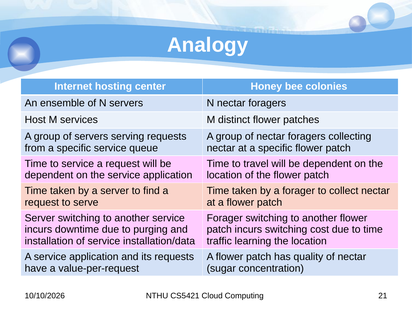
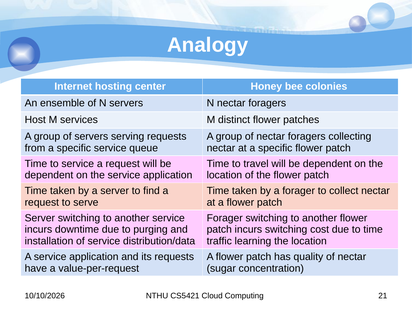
installation/data: installation/data -> distribution/data
